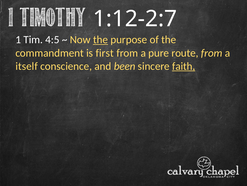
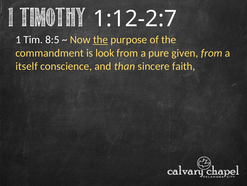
4:5: 4:5 -> 8:5
first: first -> look
route: route -> given
been: been -> than
faith underline: present -> none
